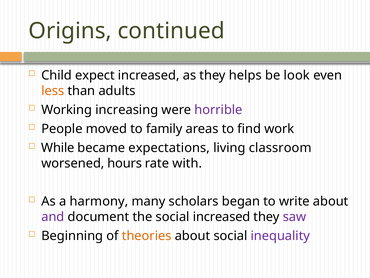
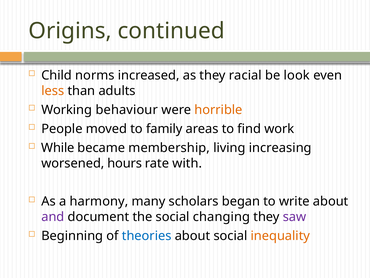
expect: expect -> norms
helps: helps -> racial
increasing: increasing -> behaviour
horrible colour: purple -> orange
expectations: expectations -> membership
classroom: classroom -> increasing
social increased: increased -> changing
theories colour: orange -> blue
inequality colour: purple -> orange
